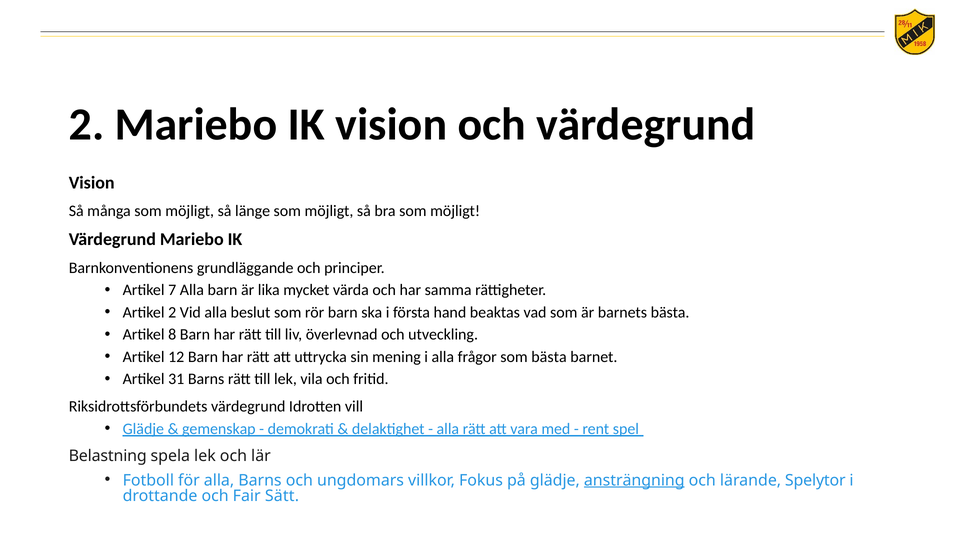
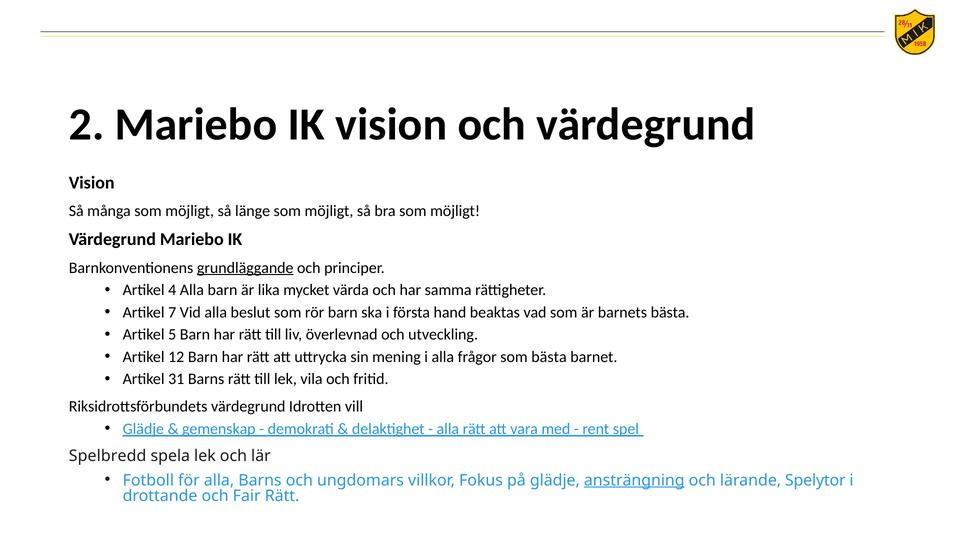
grundläggande underline: none -> present
7: 7 -> 4
Artikel 2: 2 -> 7
8: 8 -> 5
Belastning: Belastning -> Spelbredd
Fair Sätt: Sätt -> Rätt
